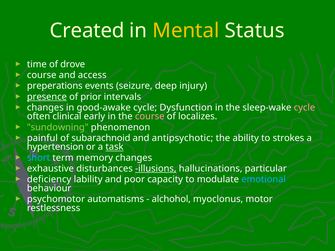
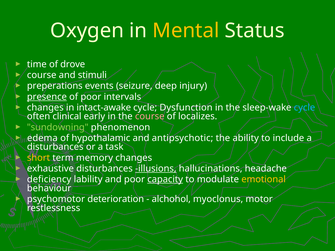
Created: Created -> Oxygen
access: access -> stimuli
of prior: prior -> poor
good-awake: good-awake -> intact-awake
cycle at (304, 108) colour: pink -> light blue
painful: painful -> edema
subarachnoid: subarachnoid -> hypothalamic
strokes: strokes -> include
hypertension at (55, 147): hypertension -> disturbances
task underline: present -> none
short colour: light blue -> yellow
particular: particular -> headache
capacity underline: none -> present
emotional colour: light blue -> yellow
automatisms: automatisms -> deterioration
